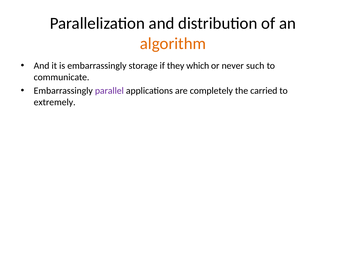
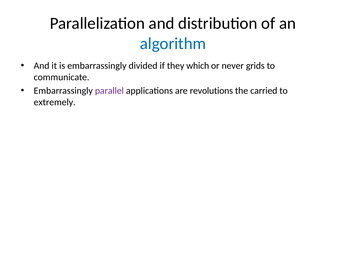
algorithm colour: orange -> blue
storage: storage -> divided
such: such -> grids
completely: completely -> revolutions
